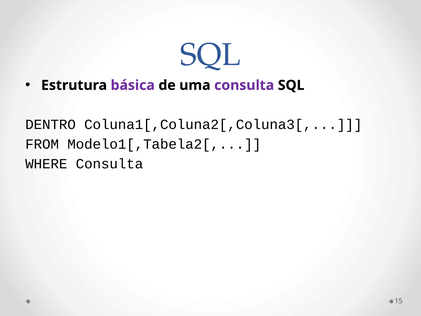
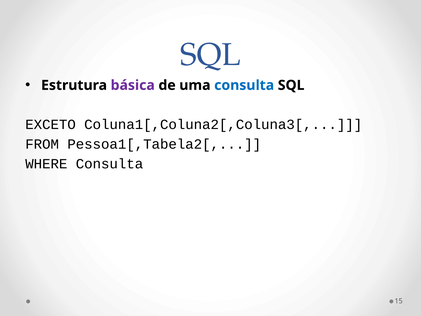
consulta at (244, 85) colour: purple -> blue
DENTRO: DENTRO -> EXCETO
Modelo1[,Tabela2[: Modelo1[,Tabela2[ -> Pessoa1[,Tabela2[
